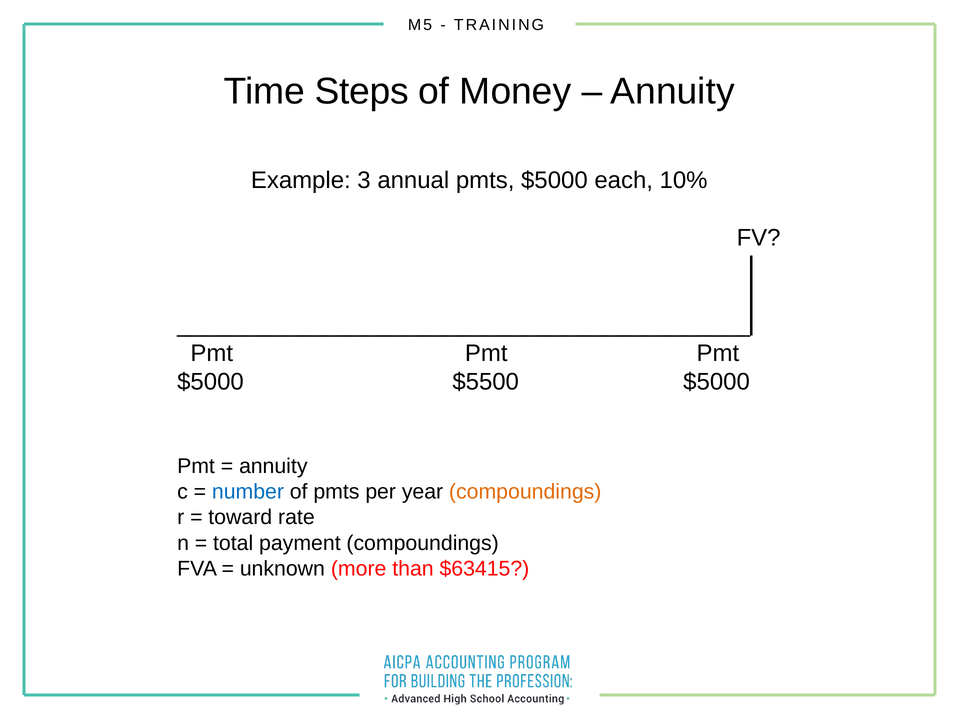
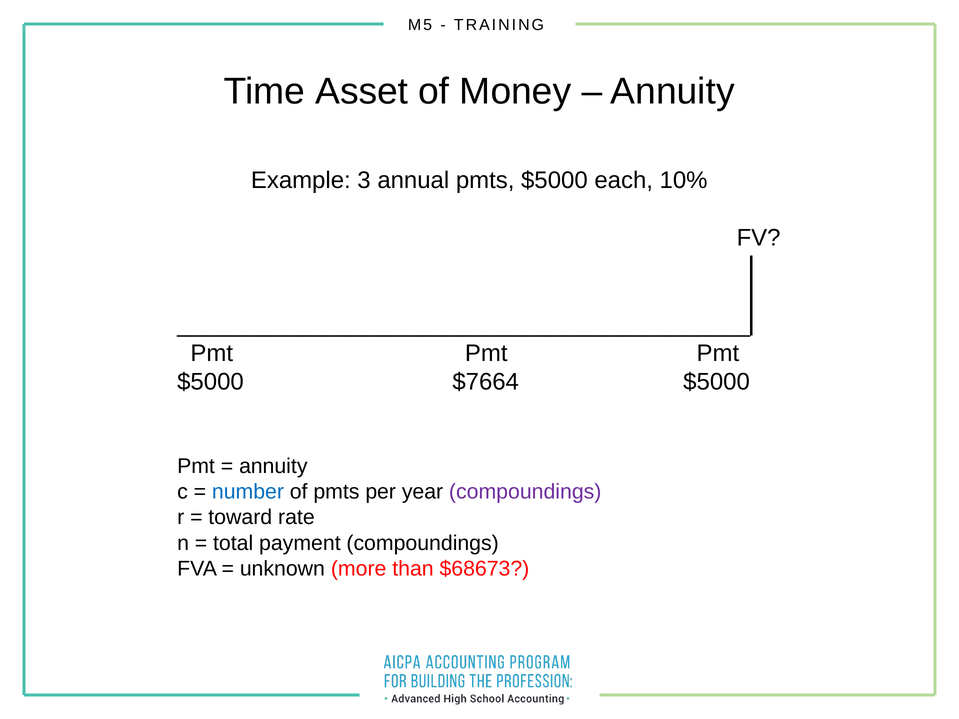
Steps: Steps -> Asset
$5500: $5500 -> $7664
compoundings at (525, 492) colour: orange -> purple
$63415: $63415 -> $68673
